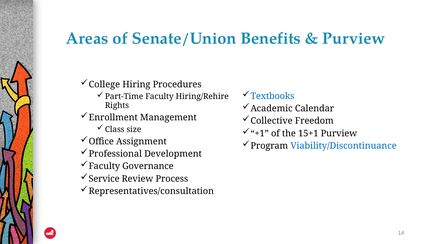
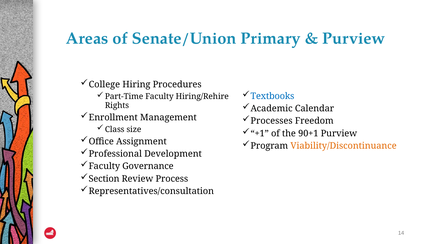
Benefits: Benefits -> Primary
Collective: Collective -> Processes
15+1: 15+1 -> 90+1
Viability/Discontinuance colour: blue -> orange
Service: Service -> Section
